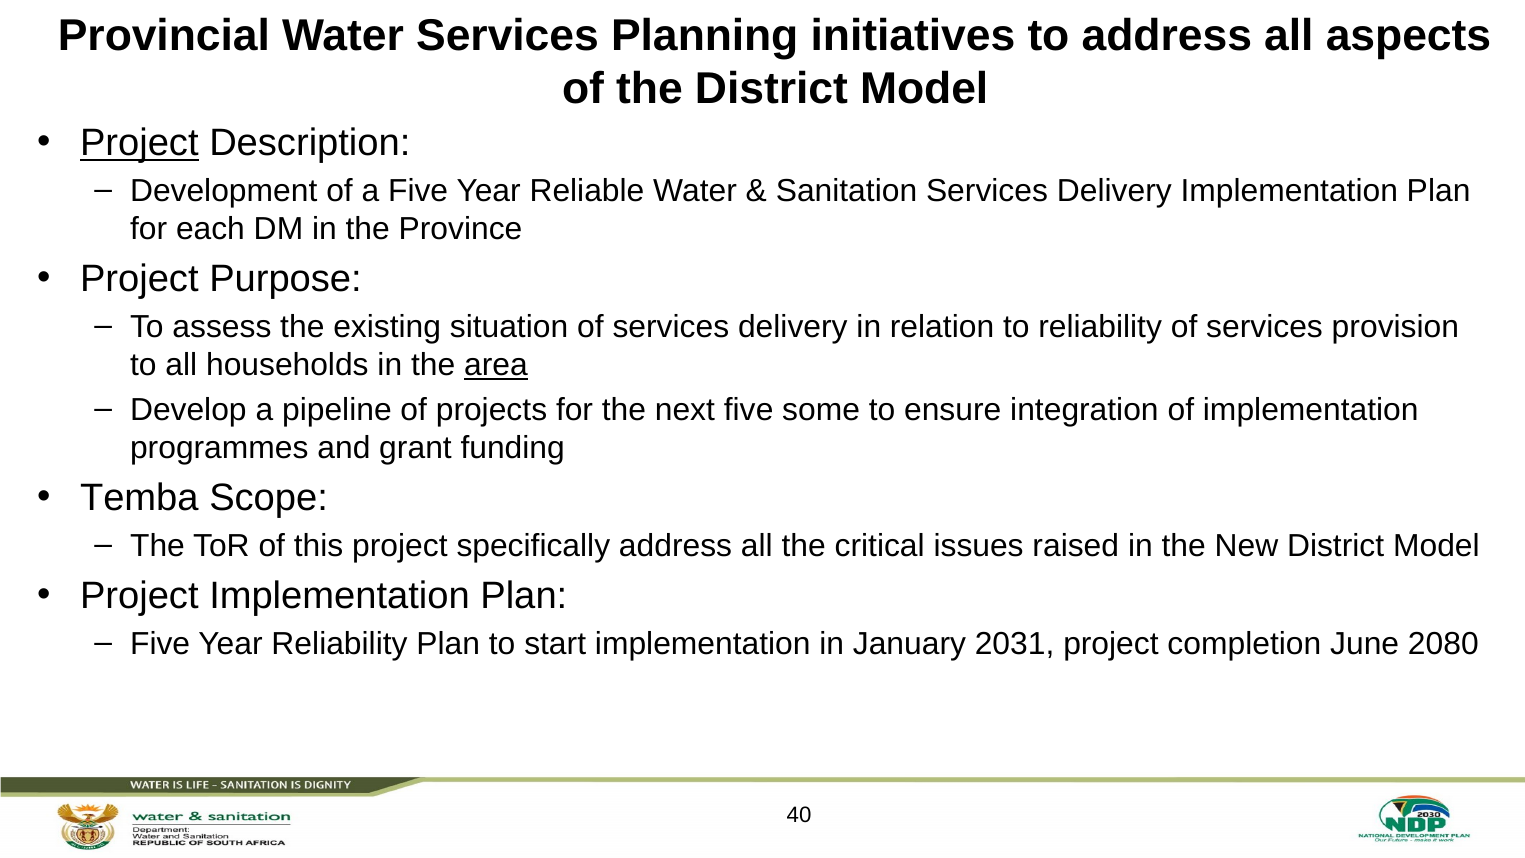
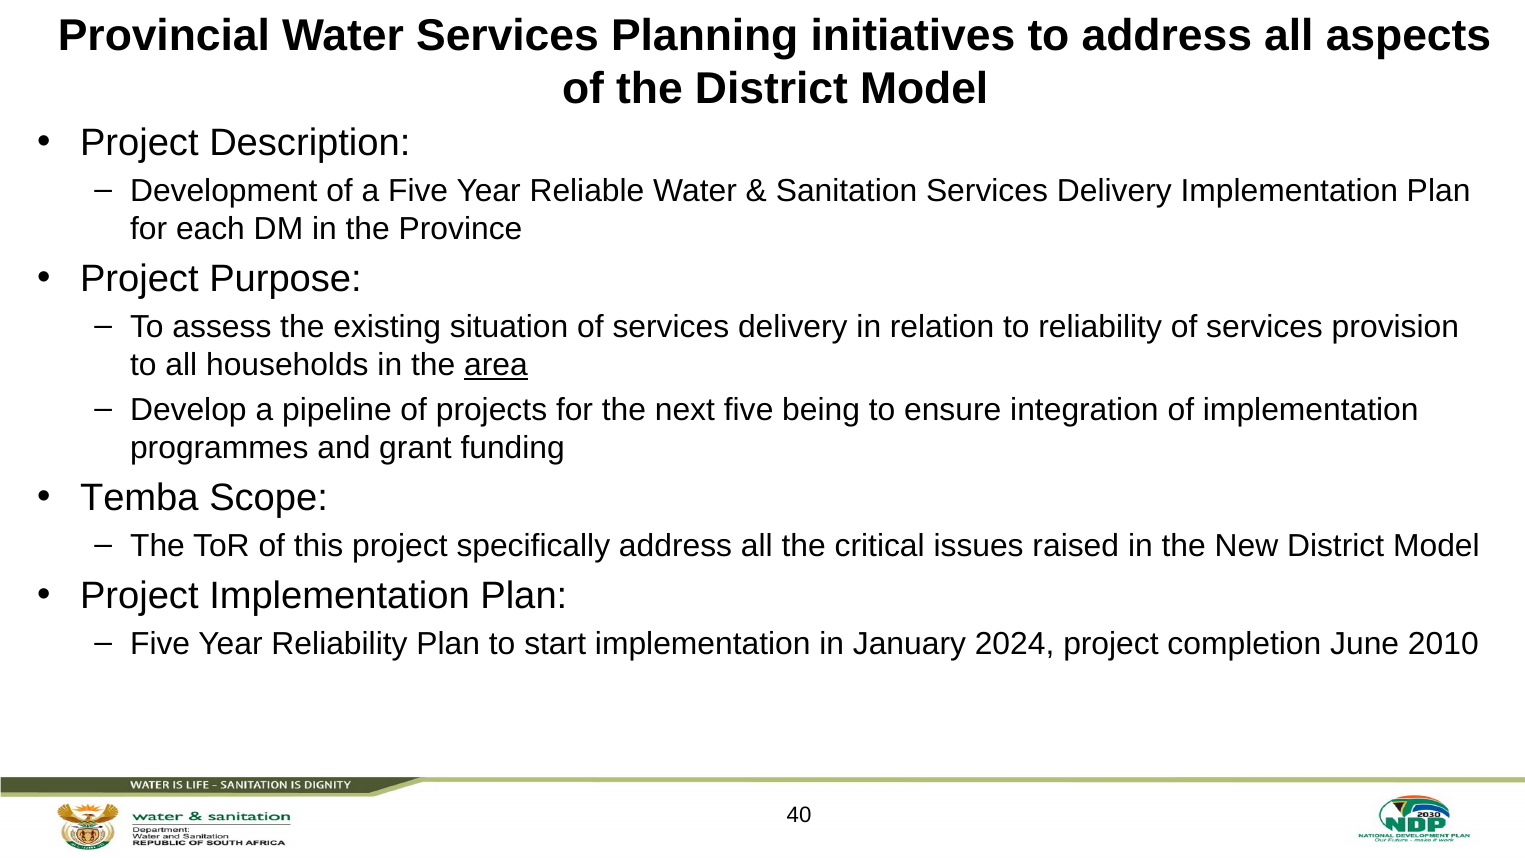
Project at (139, 143) underline: present -> none
some: some -> being
2031: 2031 -> 2024
2080: 2080 -> 2010
